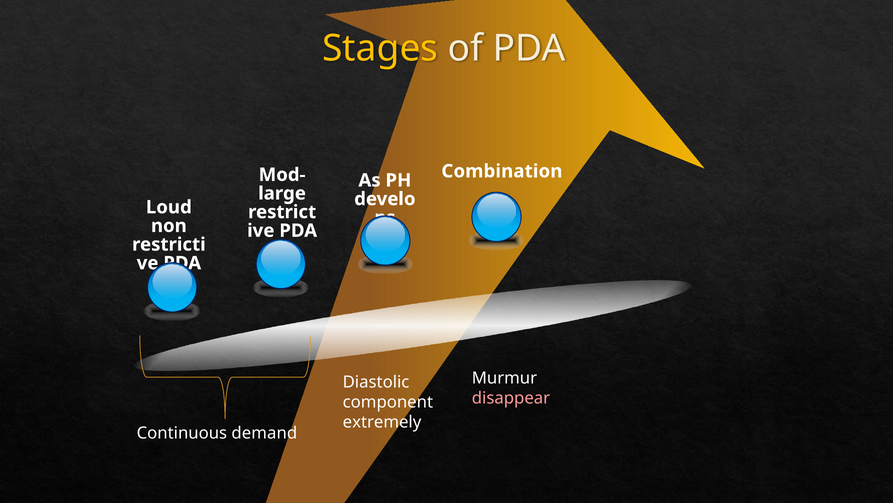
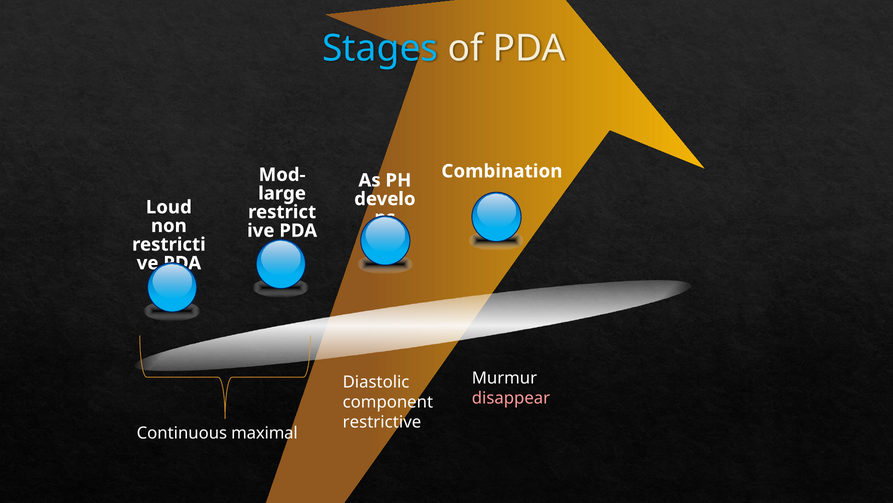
Stages colour: yellow -> light blue
extremely: extremely -> restrictive
demand: demand -> maximal
